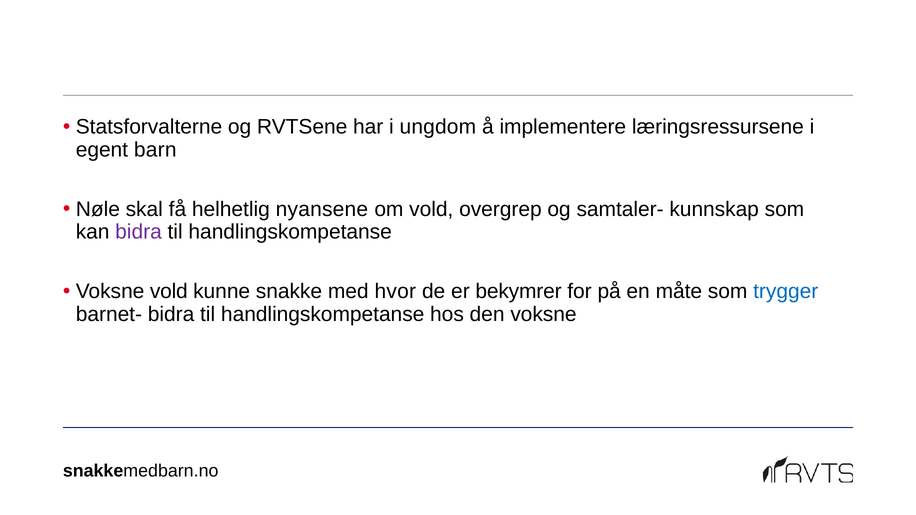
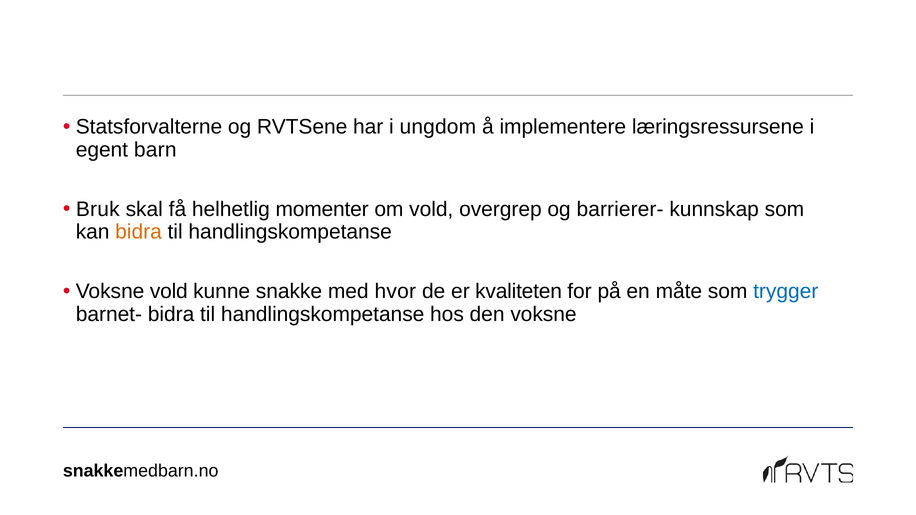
Nøle: Nøle -> Bruk
nyansene: nyansene -> momenter
samtaler-: samtaler- -> barrierer-
bidra at (139, 232) colour: purple -> orange
bekymrer: bekymrer -> kvaliteten
